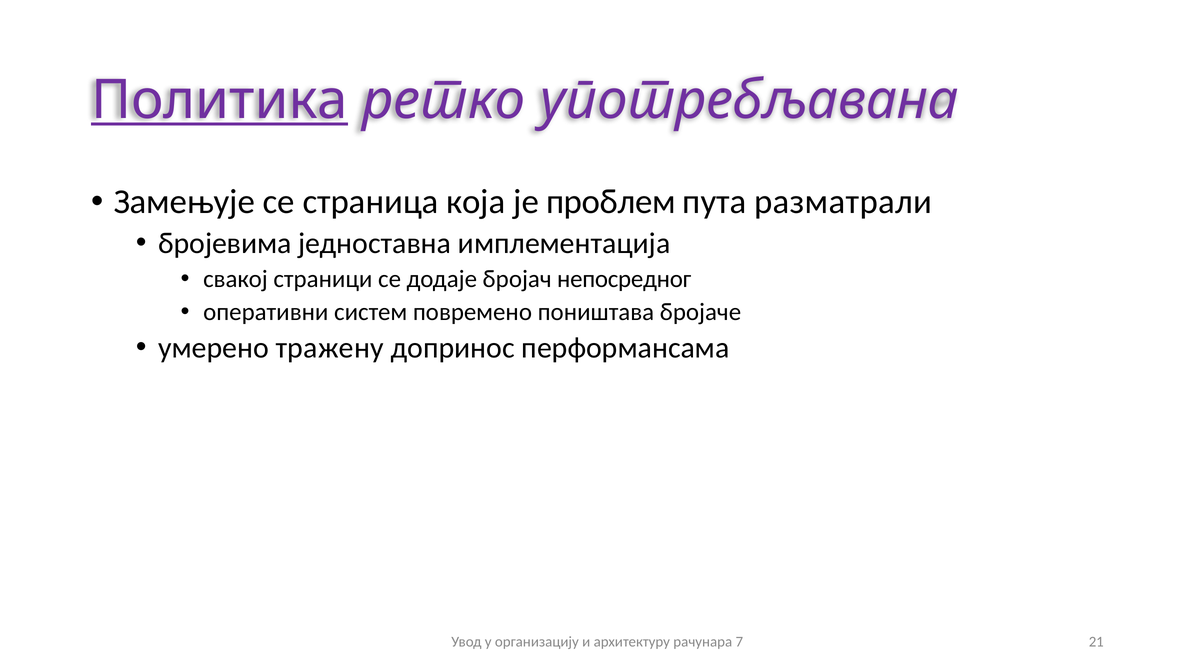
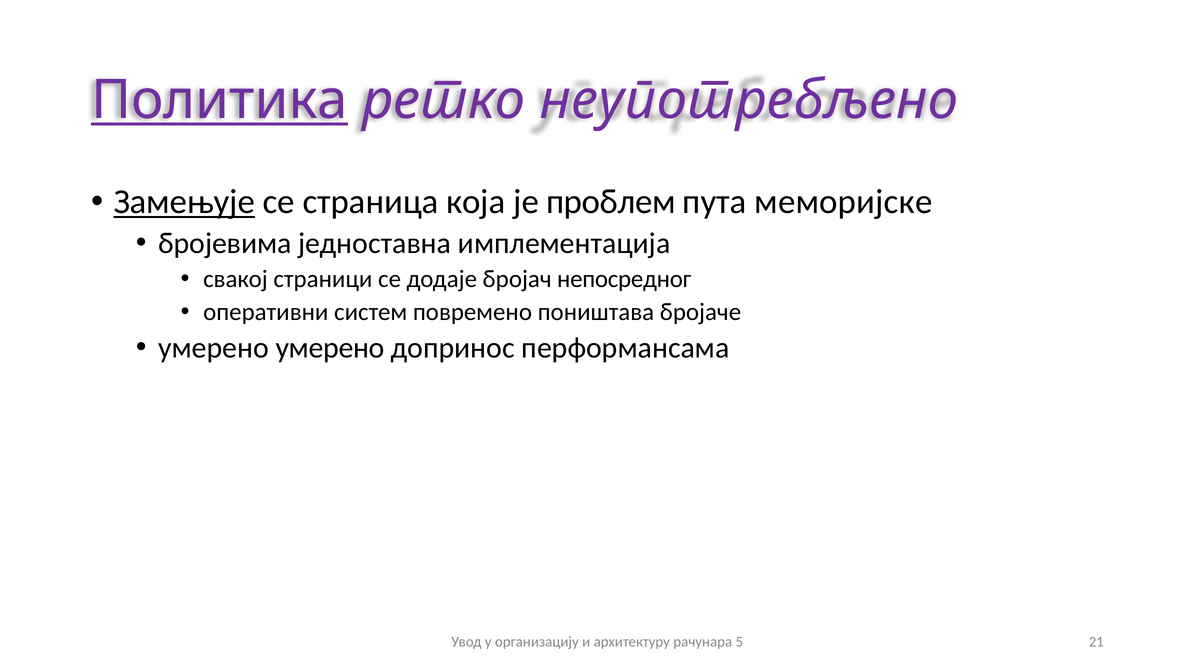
употребљавана: употребљавана -> неупотребљено
Замењује underline: none -> present
разматрали: разматрали -> меморијске
умерено тражену: тражену -> умерено
7: 7 -> 5
